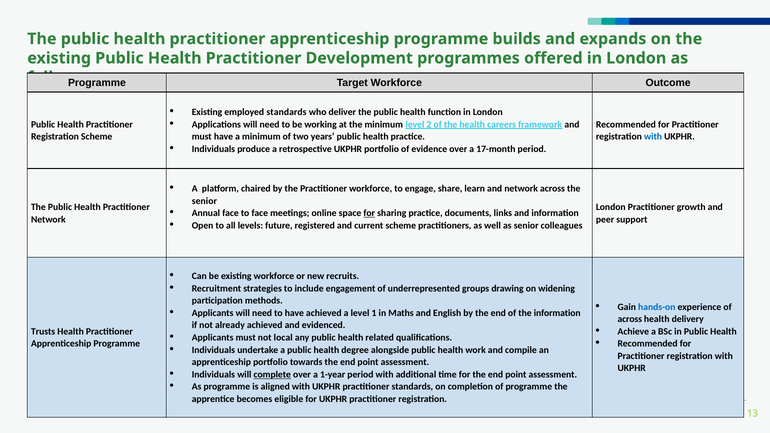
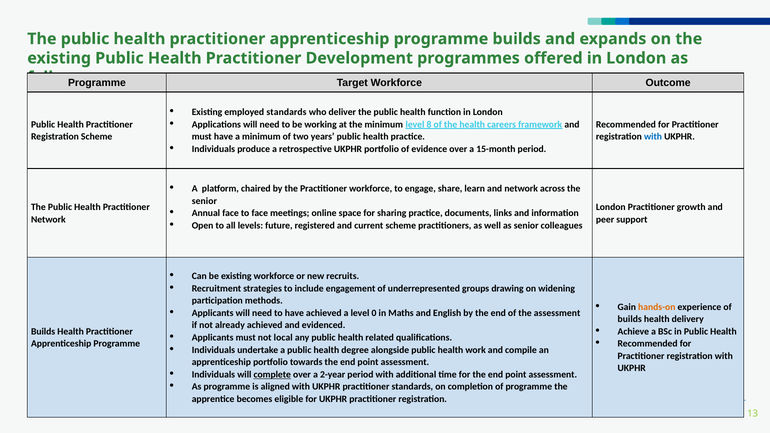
2: 2 -> 8
17-month: 17-month -> 15-month
for at (369, 213) underline: present -> none
hands-on colour: blue -> orange
1: 1 -> 0
the information: information -> assessment
across at (630, 319): across -> builds
Trusts at (43, 332): Trusts -> Builds
1-year: 1-year -> 2-year
